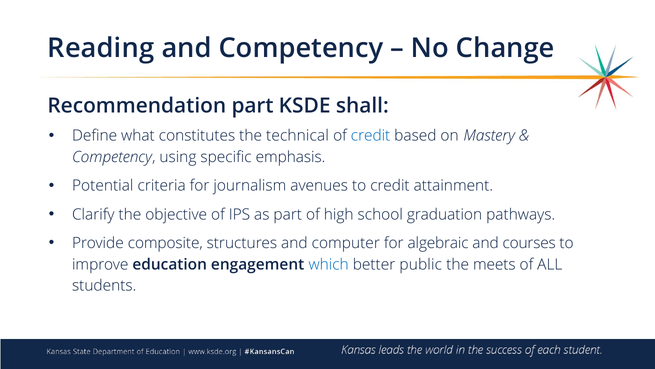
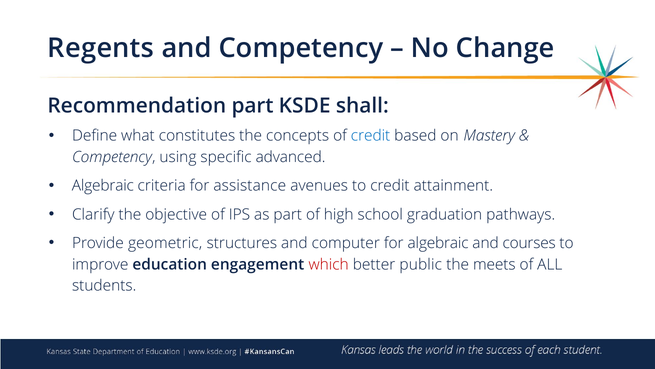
Reading: Reading -> Regents
technical: technical -> concepts
emphasis: emphasis -> advanced
Potential at (103, 186): Potential -> Algebraic
journalism: journalism -> assistance
composite: composite -> geometric
which colour: blue -> red
